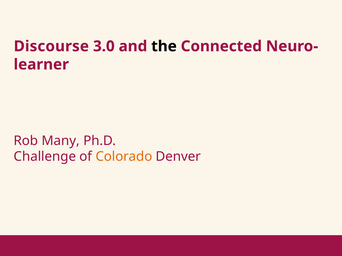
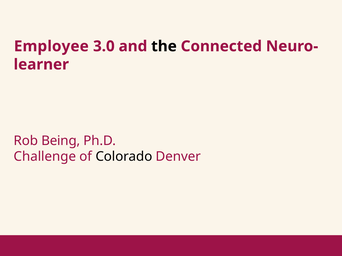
Discourse: Discourse -> Employee
Many: Many -> Being
Colorado colour: orange -> black
